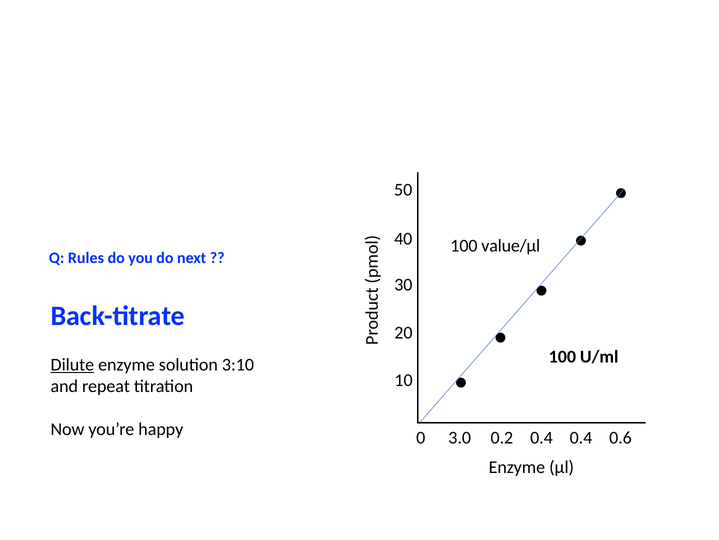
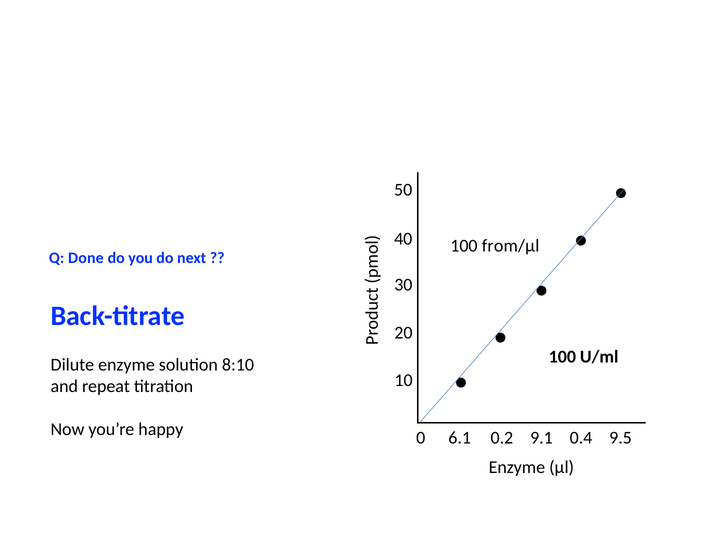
value/µl: value/µl -> from/µl
Rules: Rules -> Done
Dilute underline: present -> none
3:10: 3:10 -> 8:10
3.0: 3.0 -> 6.1
0.2 0.4: 0.4 -> 9.1
0.6: 0.6 -> 9.5
